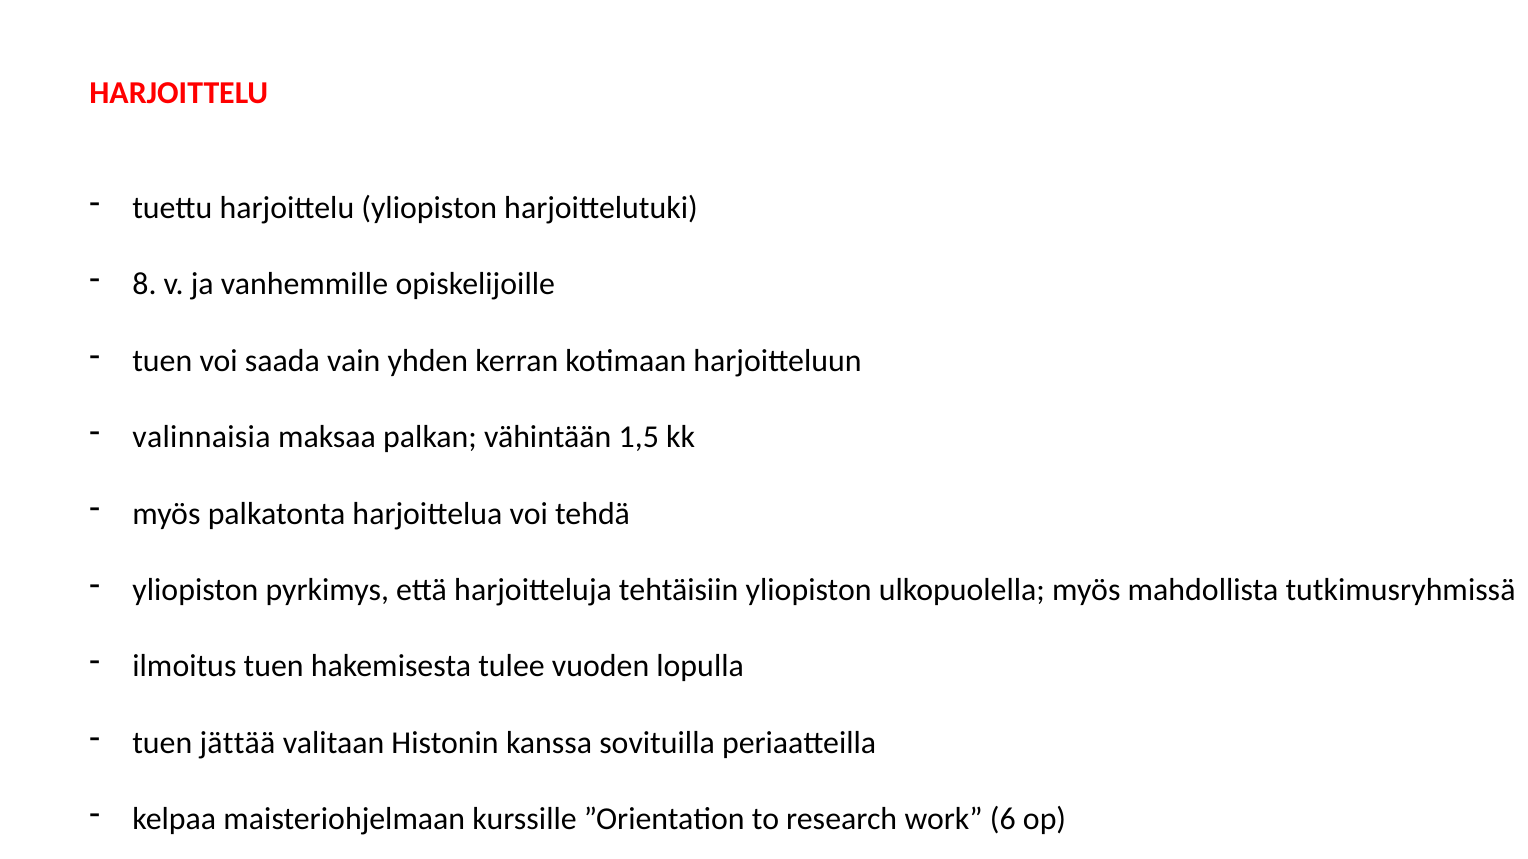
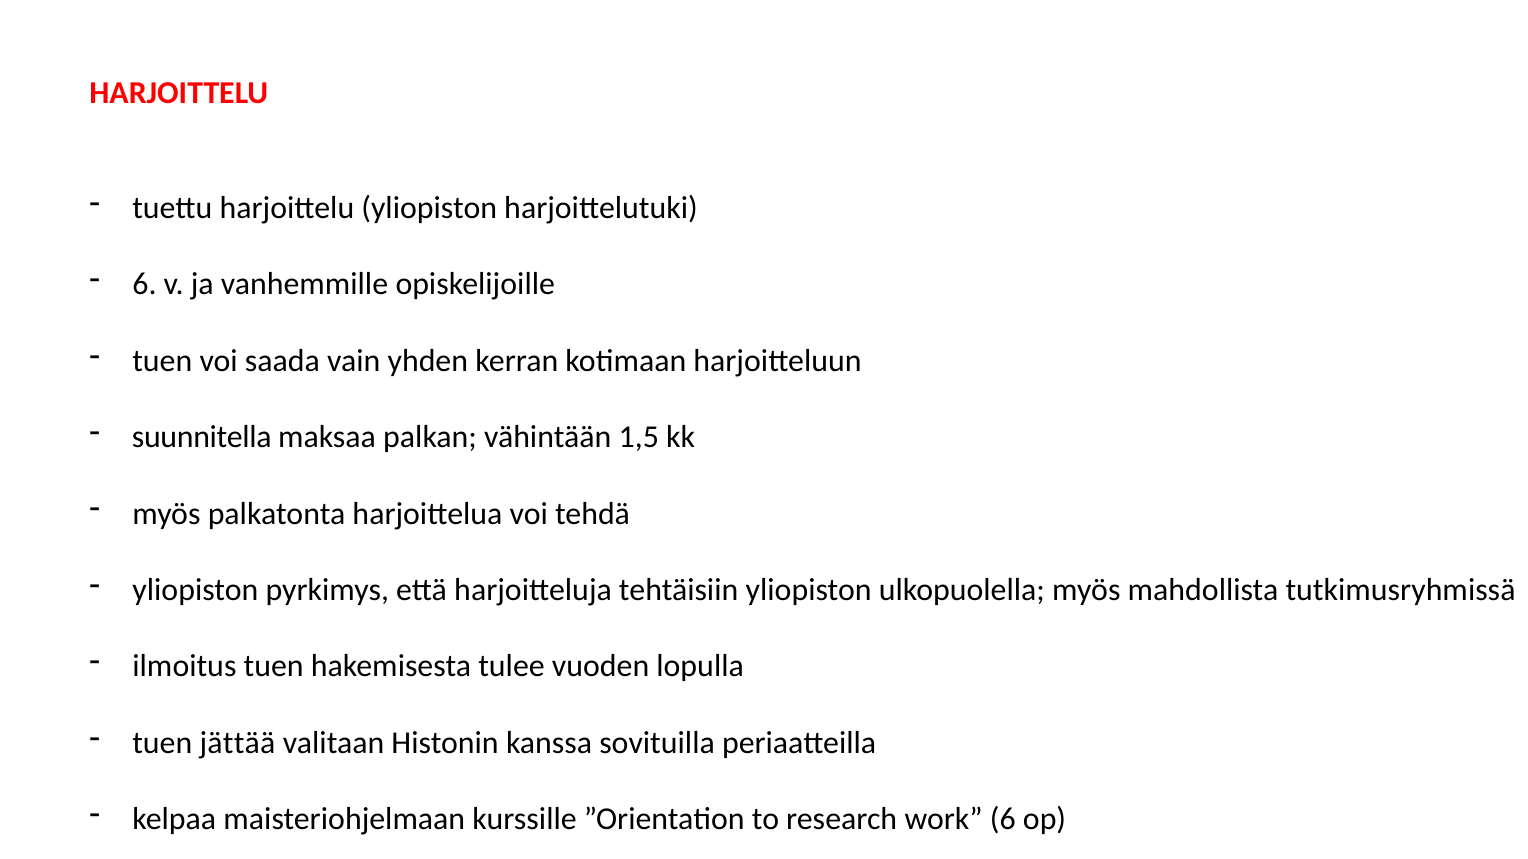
8 at (144, 285): 8 -> 6
valinnaisia: valinnaisia -> suunnitella
